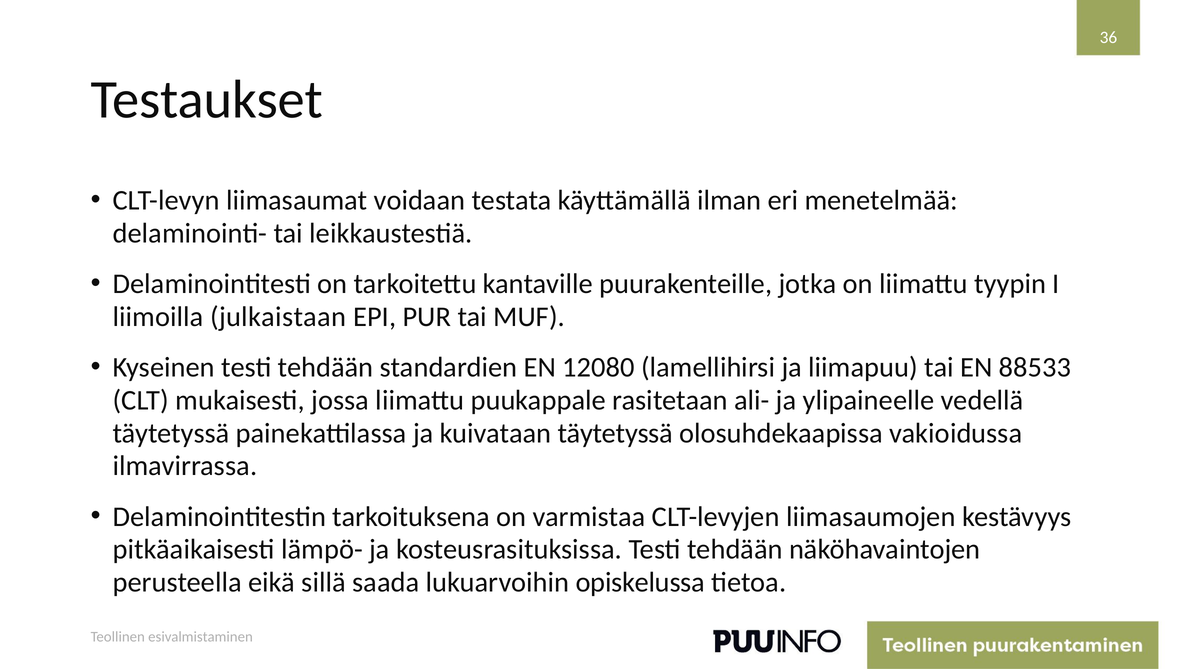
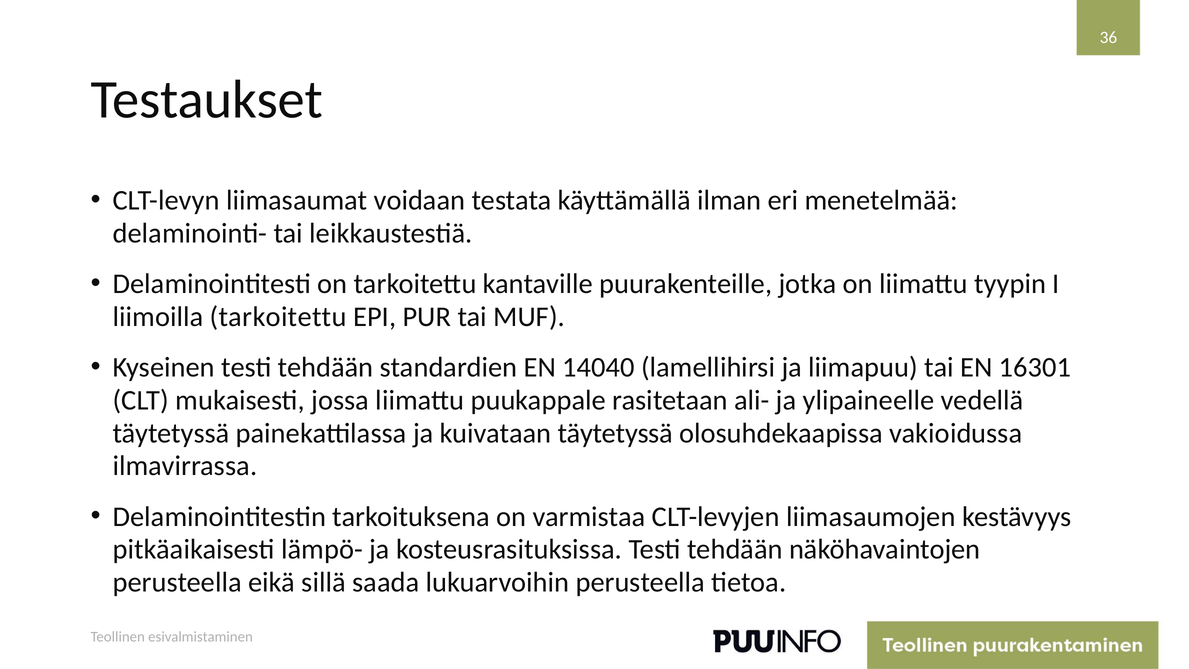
liimoilla julkaistaan: julkaistaan -> tarkoitettu
12080: 12080 -> 14040
88533: 88533 -> 16301
lukuarvoihin opiskelussa: opiskelussa -> perusteella
